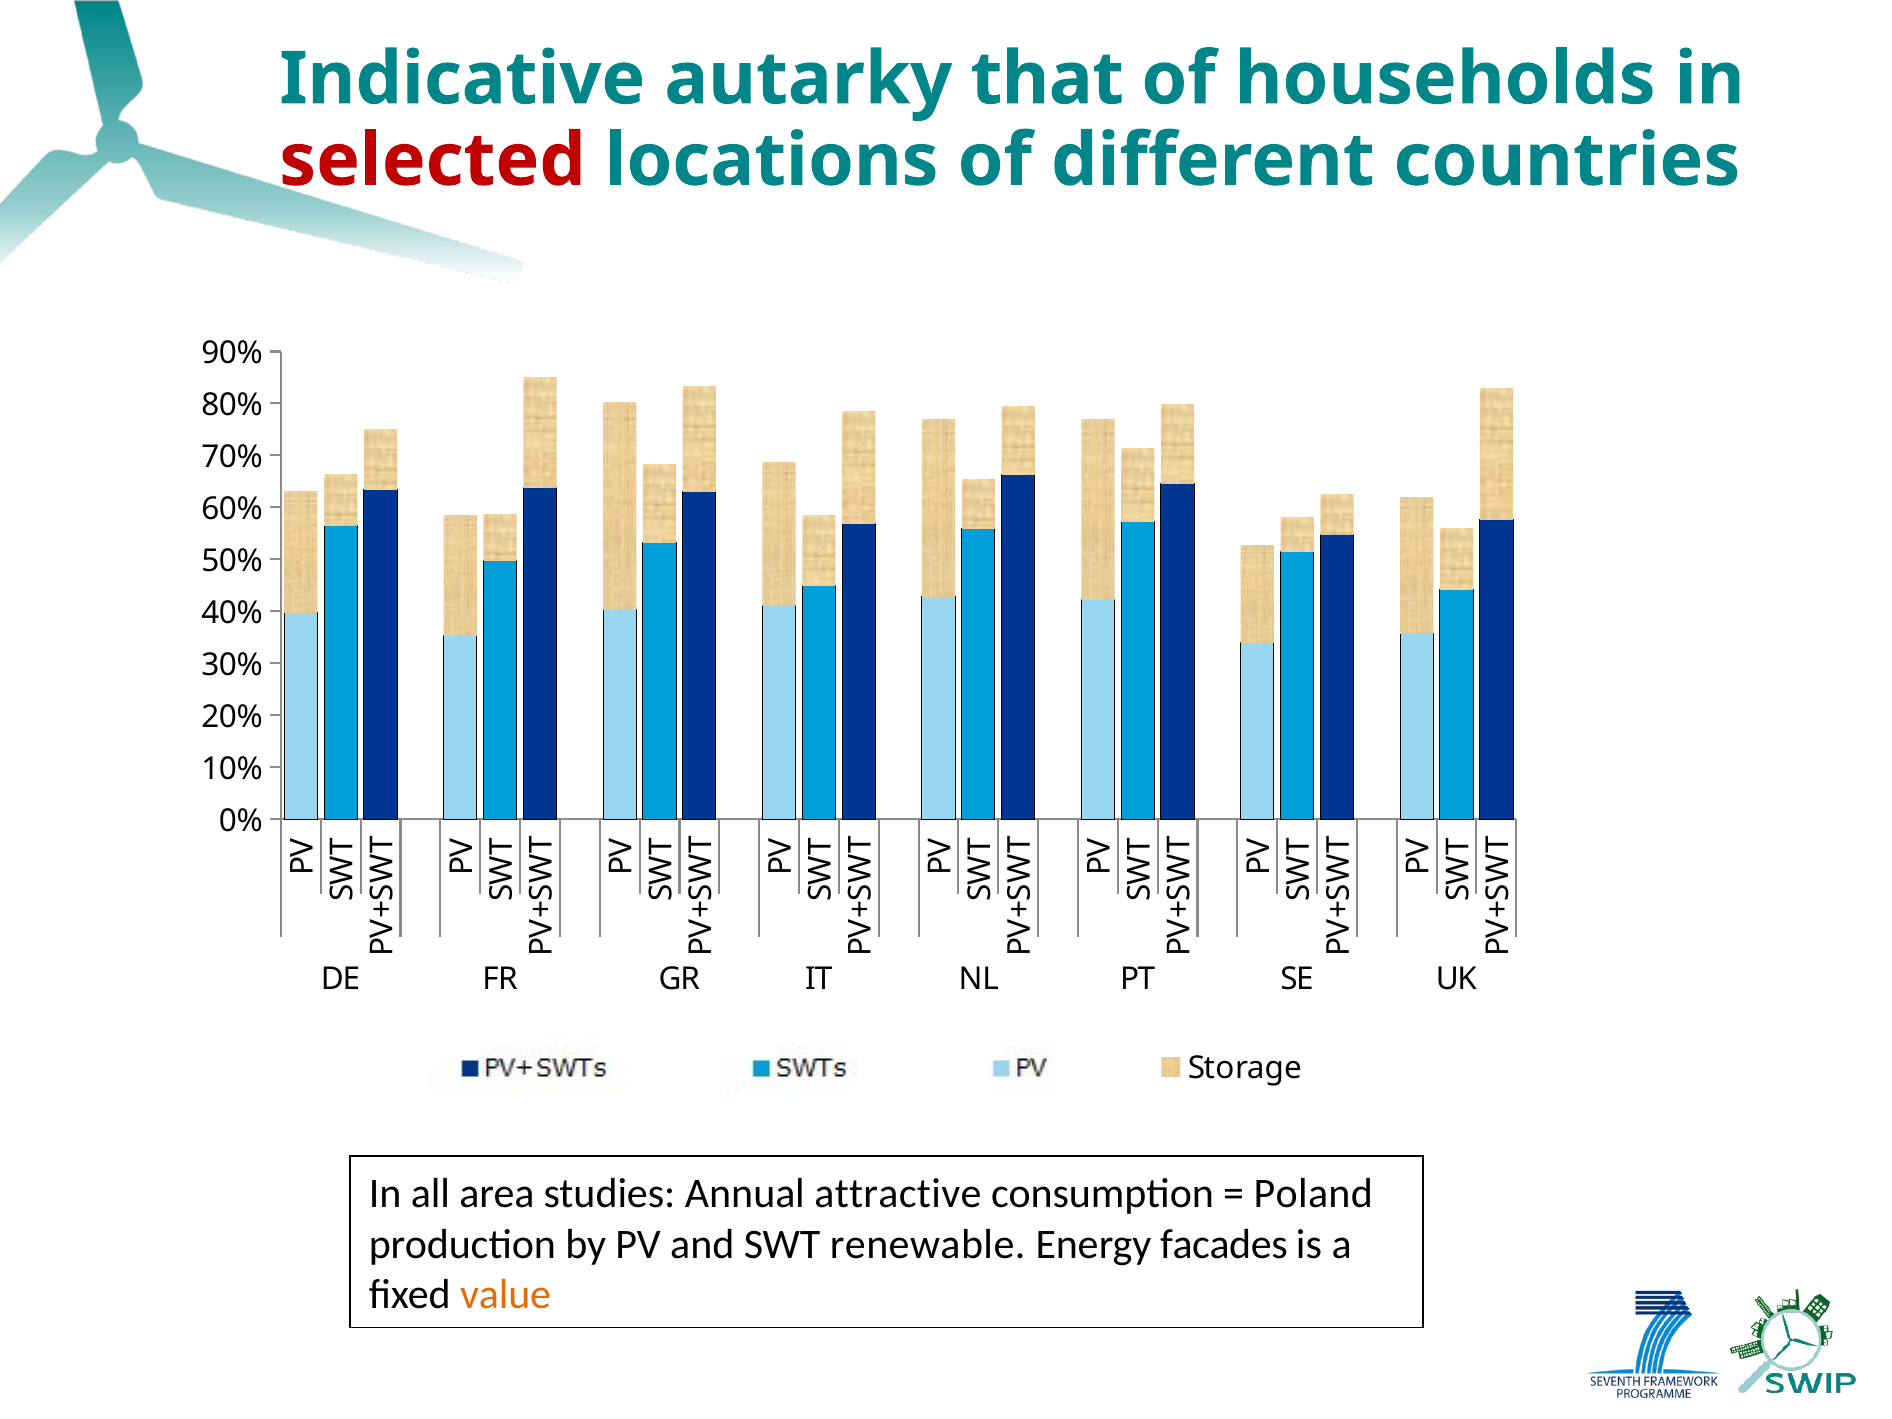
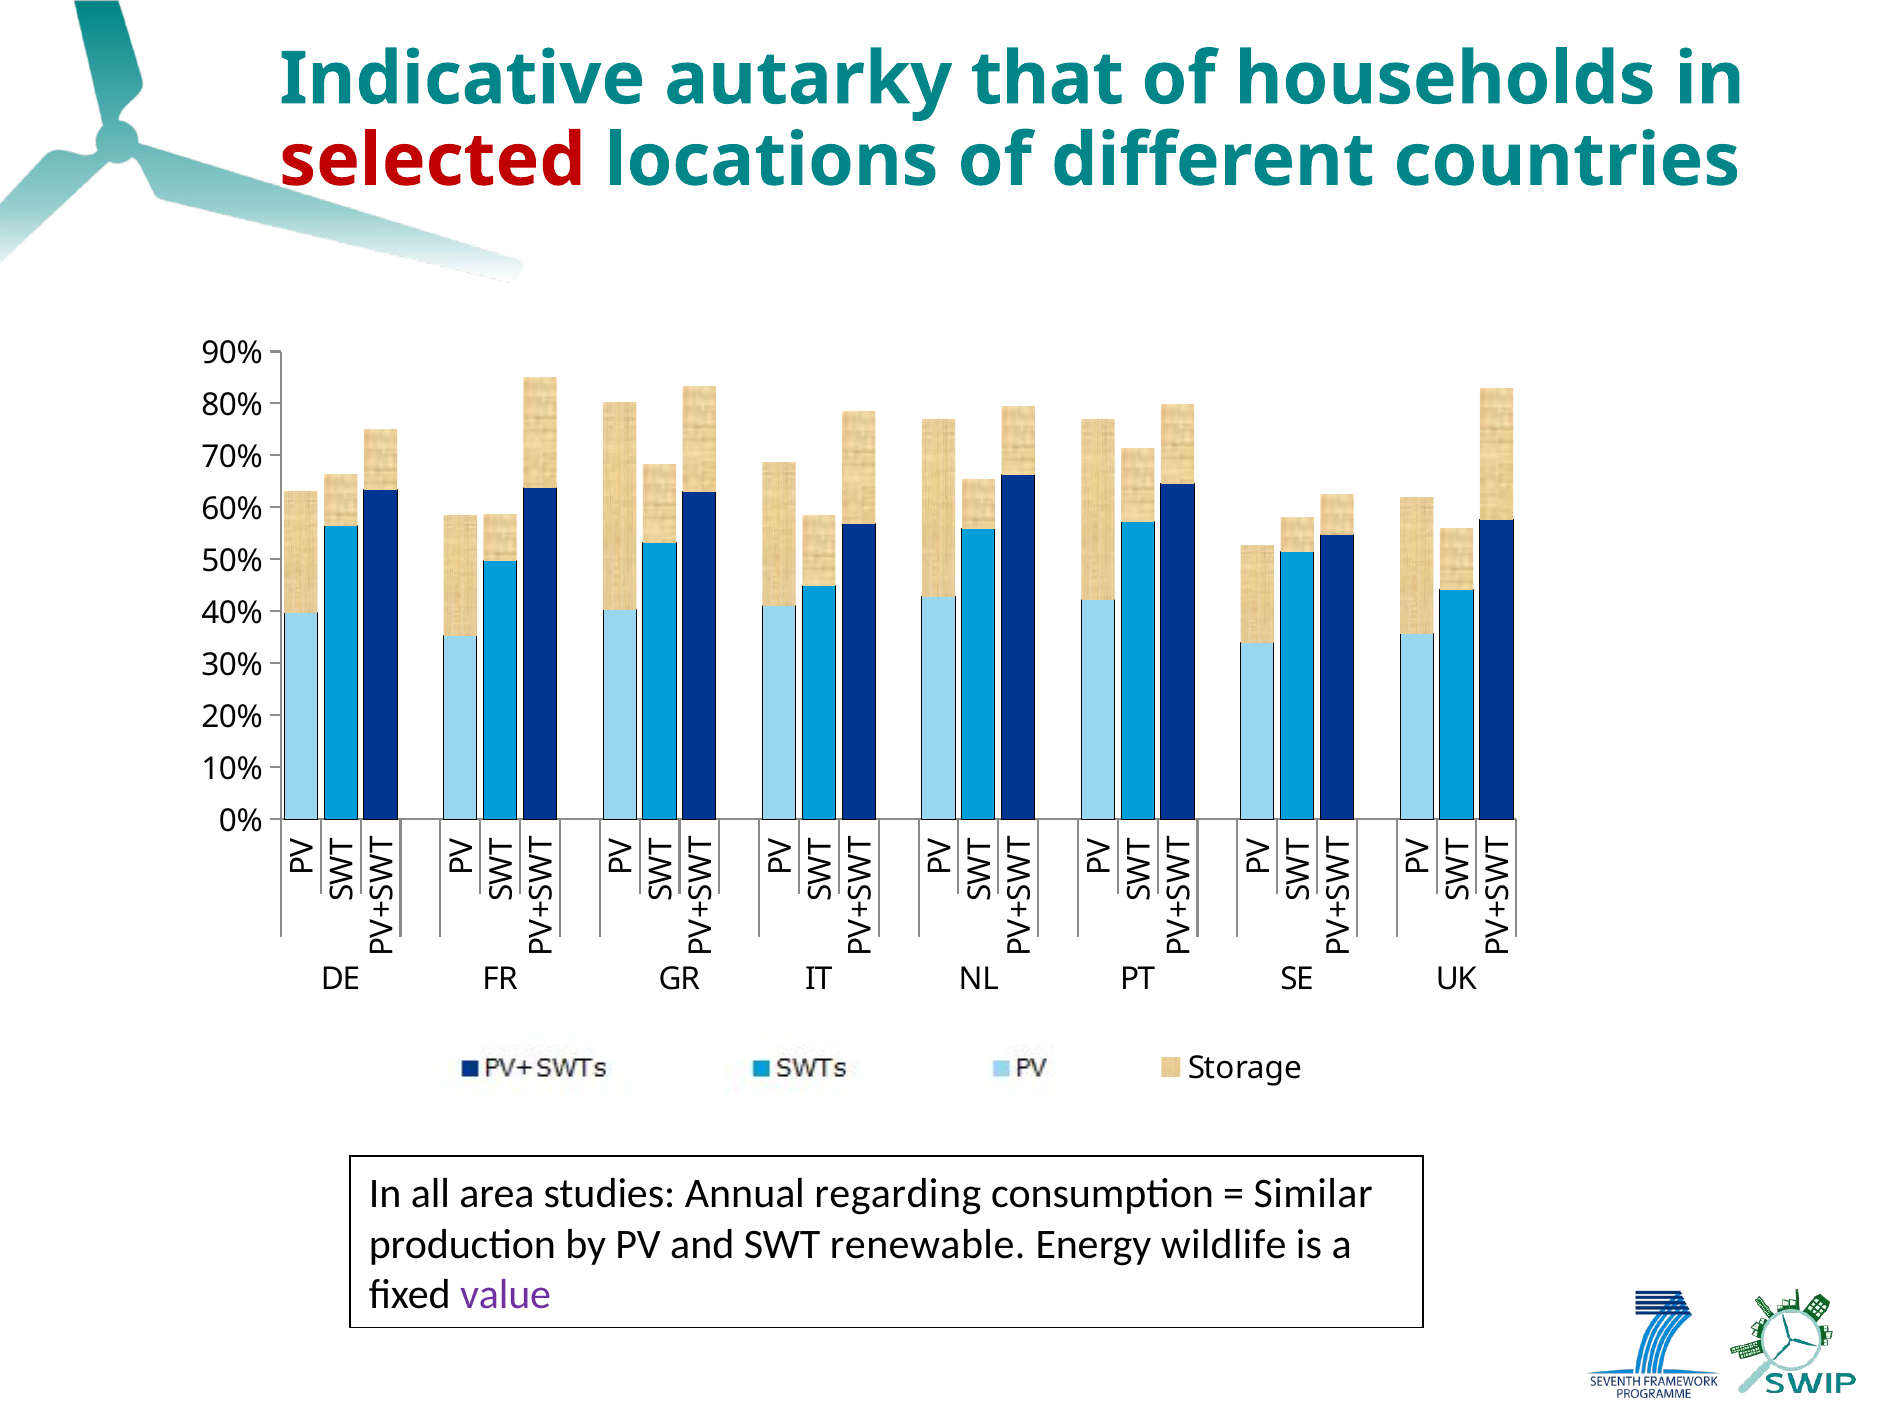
attractive: attractive -> regarding
Poland: Poland -> Similar
facades: facades -> wildlife
value colour: orange -> purple
